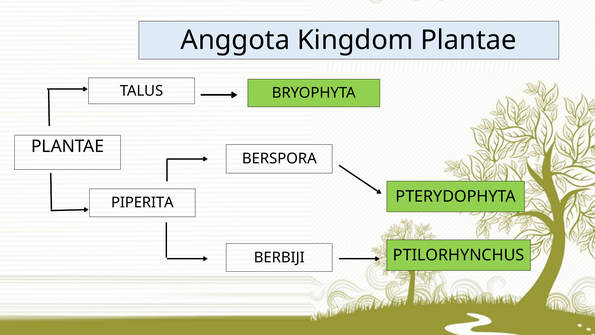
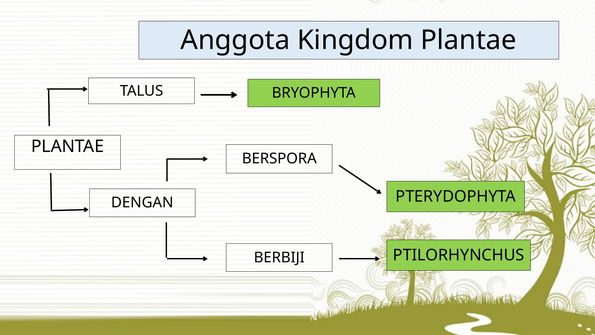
PIPERITA: PIPERITA -> DENGAN
